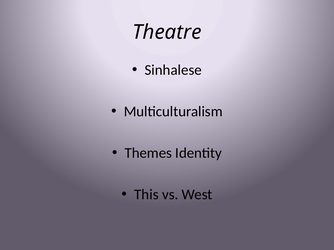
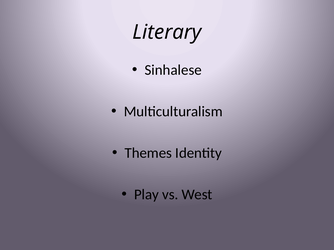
Theatre: Theatre -> Literary
This: This -> Play
